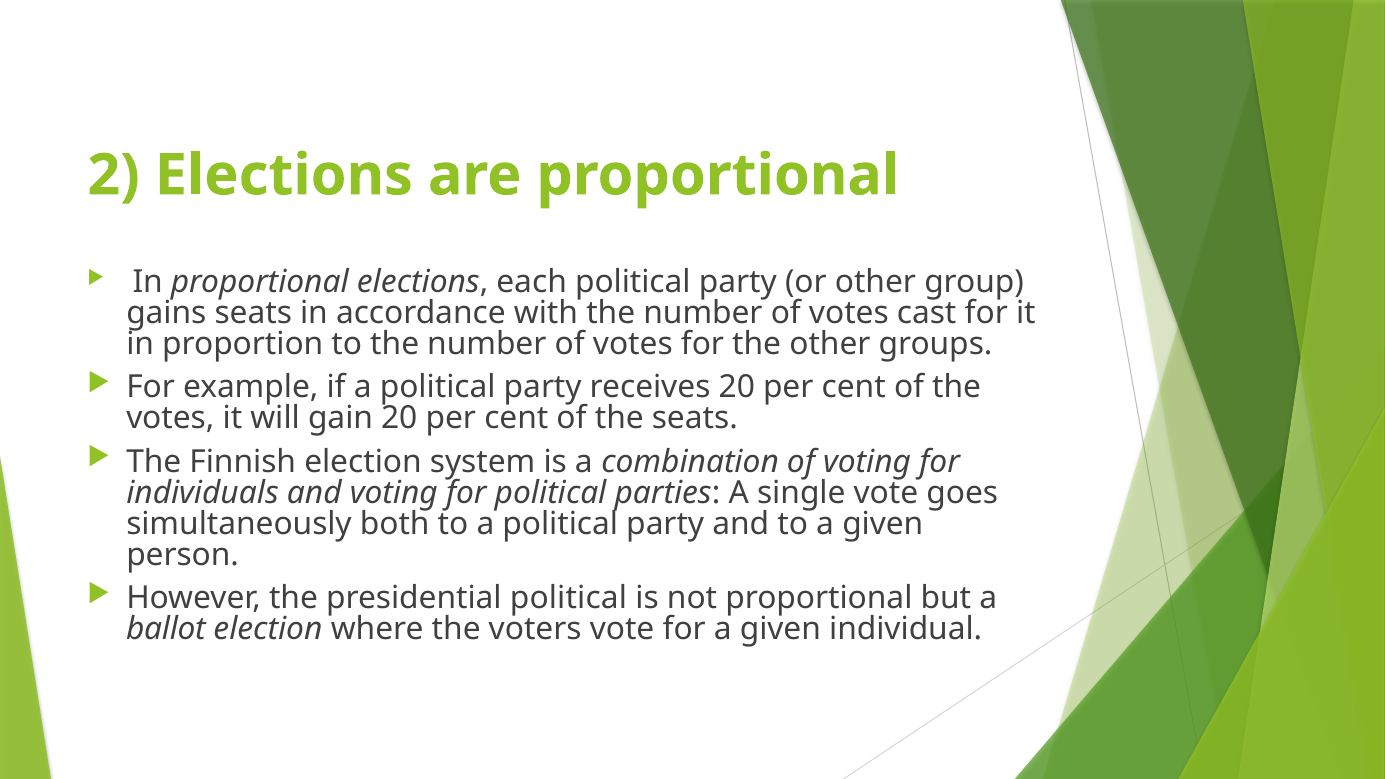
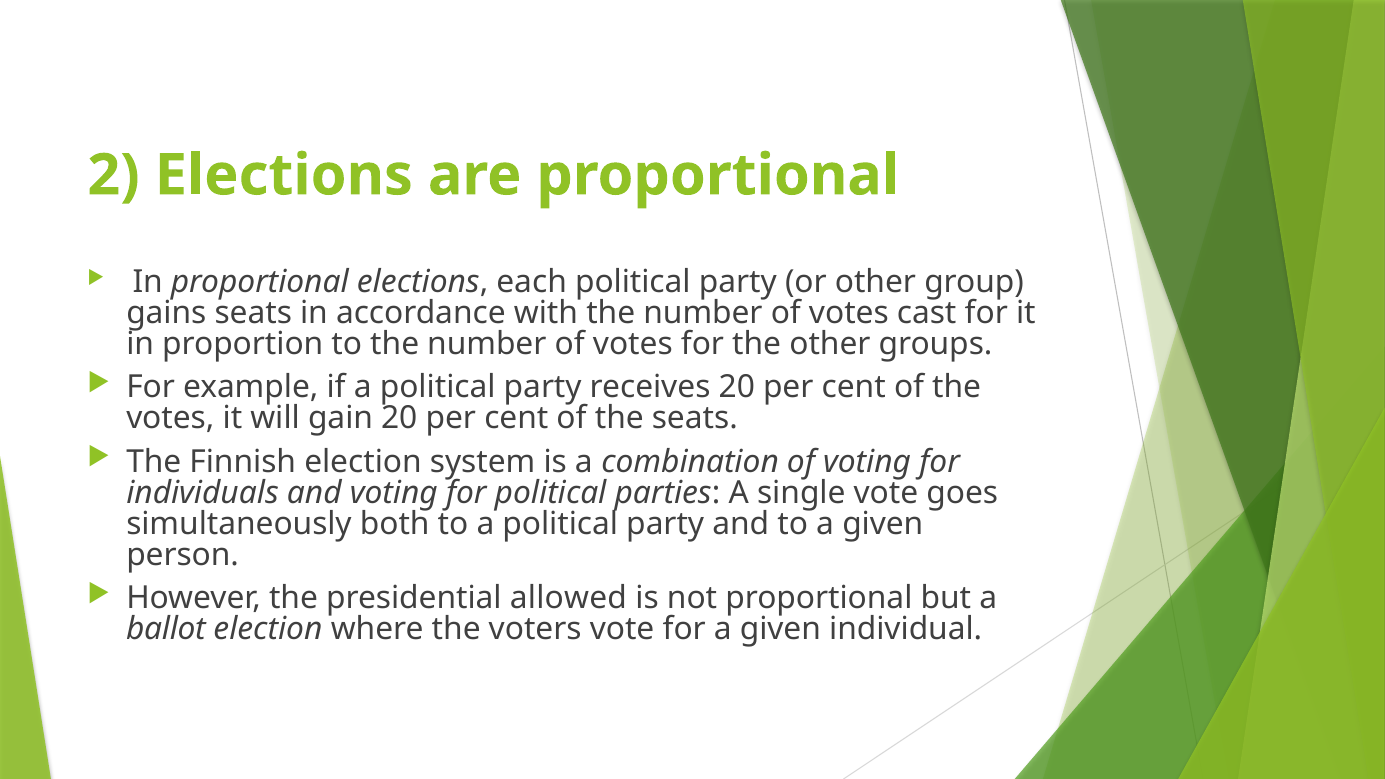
presidential political: political -> allowed
